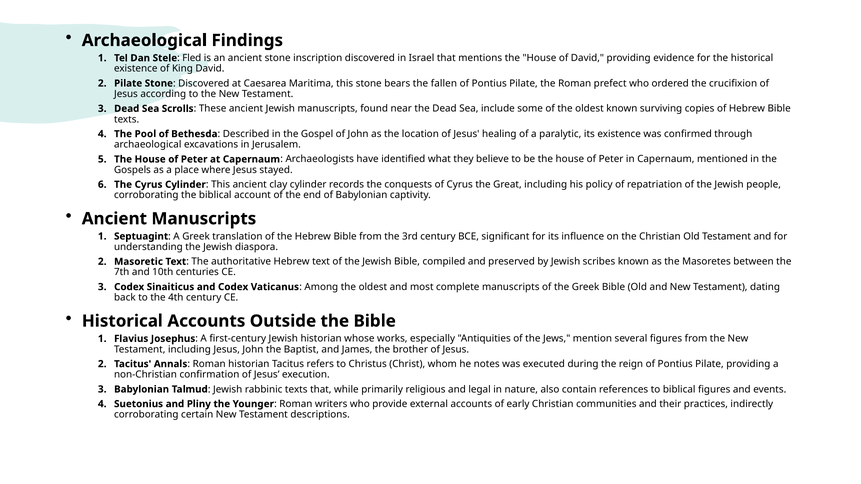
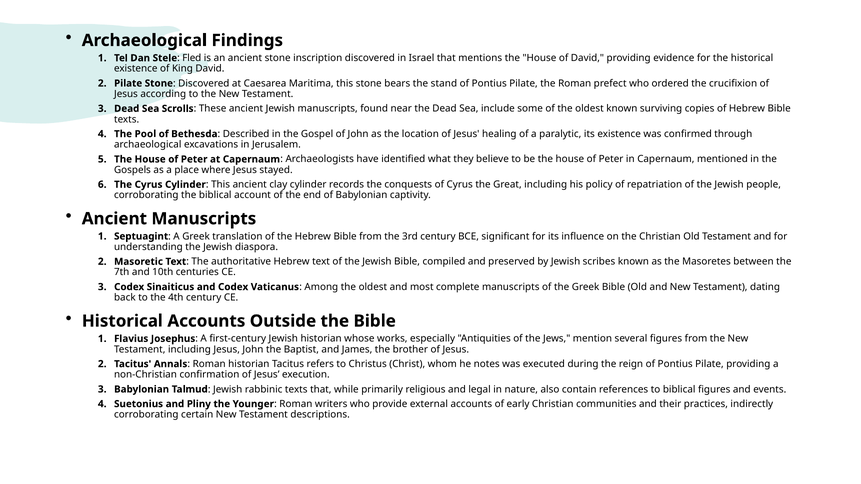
fallen: fallen -> stand
